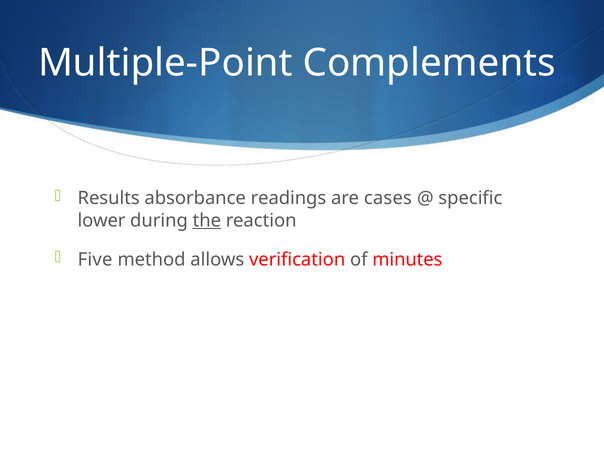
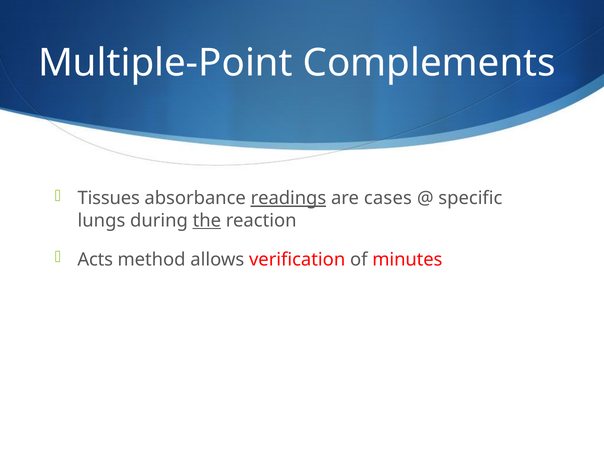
Results: Results -> Tissues
readings underline: none -> present
lower: lower -> lungs
Five: Five -> Acts
